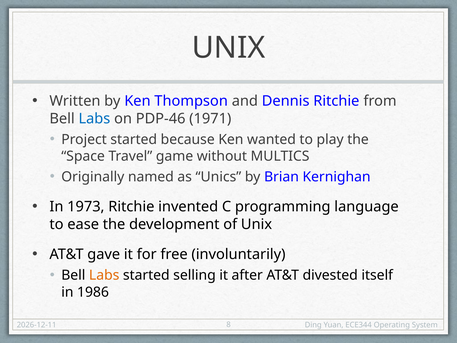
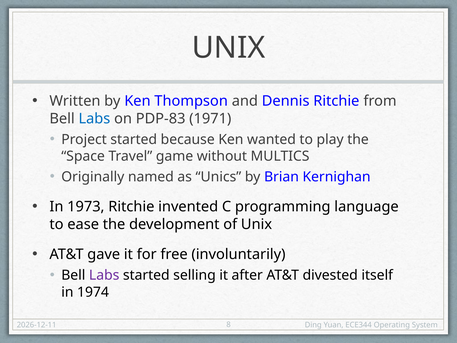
PDP-46: PDP-46 -> PDP-83
Labs at (104, 275) colour: orange -> purple
1986: 1986 -> 1974
